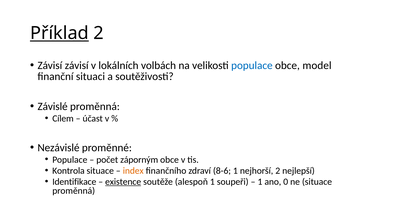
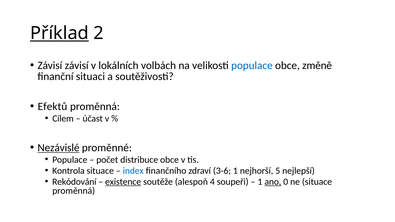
model: model -> změně
Závislé: Závislé -> Efektů
Nezávislé underline: none -> present
záporným: záporným -> distribuce
index colour: orange -> blue
8-6: 8-6 -> 3-6
nejhorší 2: 2 -> 5
Identifikace: Identifikace -> Rekódování
alespoň 1: 1 -> 4
ano underline: none -> present
